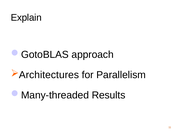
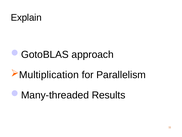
Architectures: Architectures -> Multiplication
